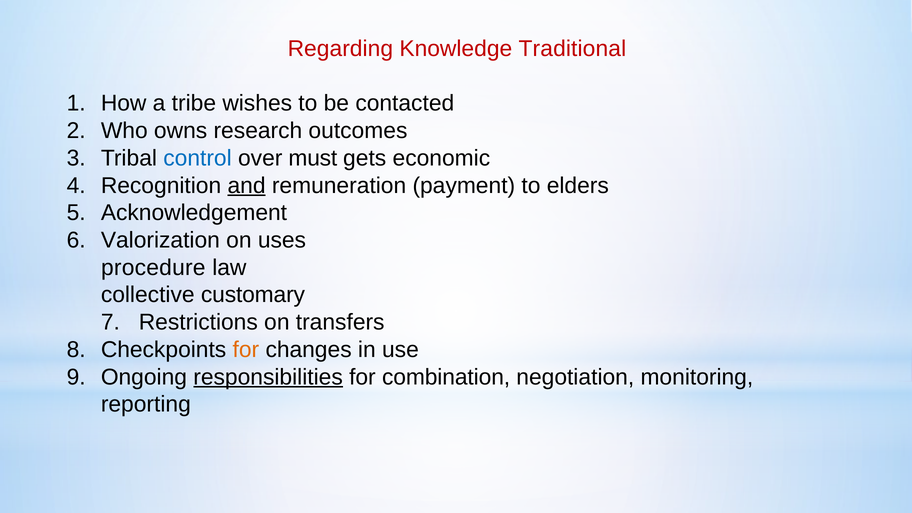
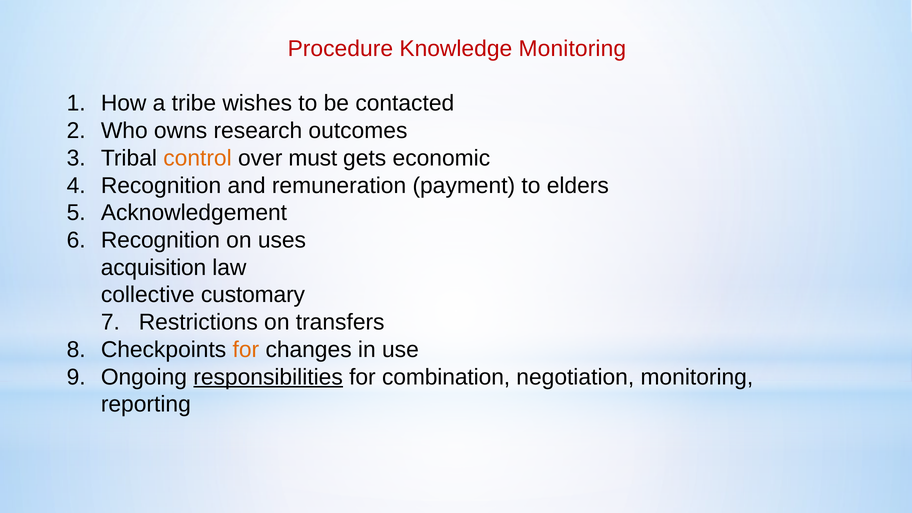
Regarding: Regarding -> Procedure
Knowledge Traditional: Traditional -> Monitoring
control colour: blue -> orange
and underline: present -> none
Valorization at (160, 240): Valorization -> Recognition
procedure: procedure -> acquisition
